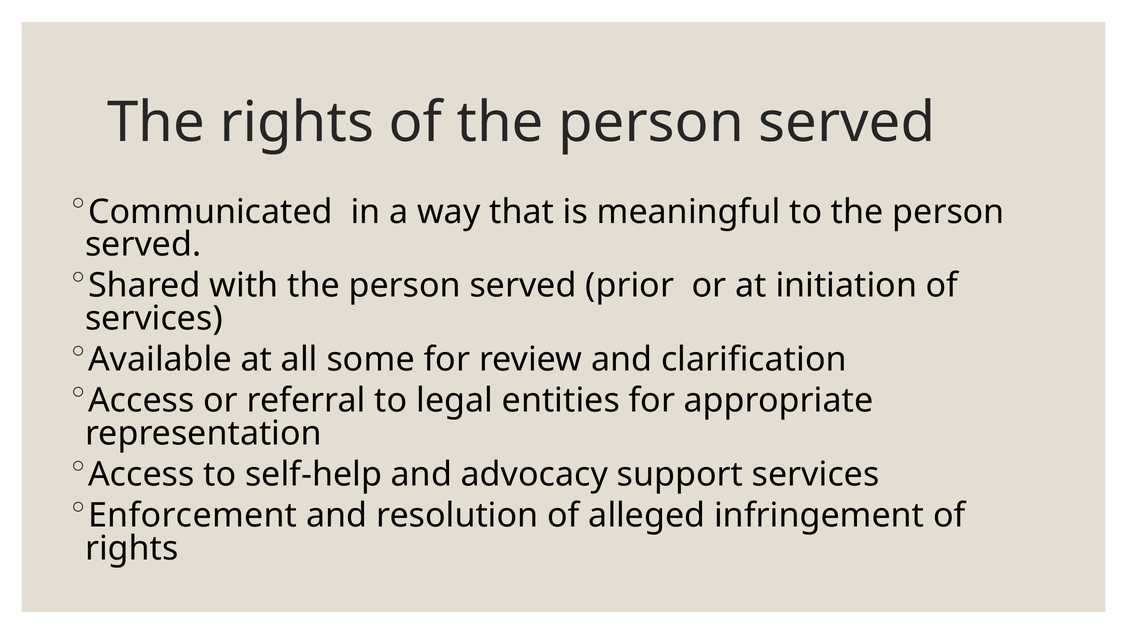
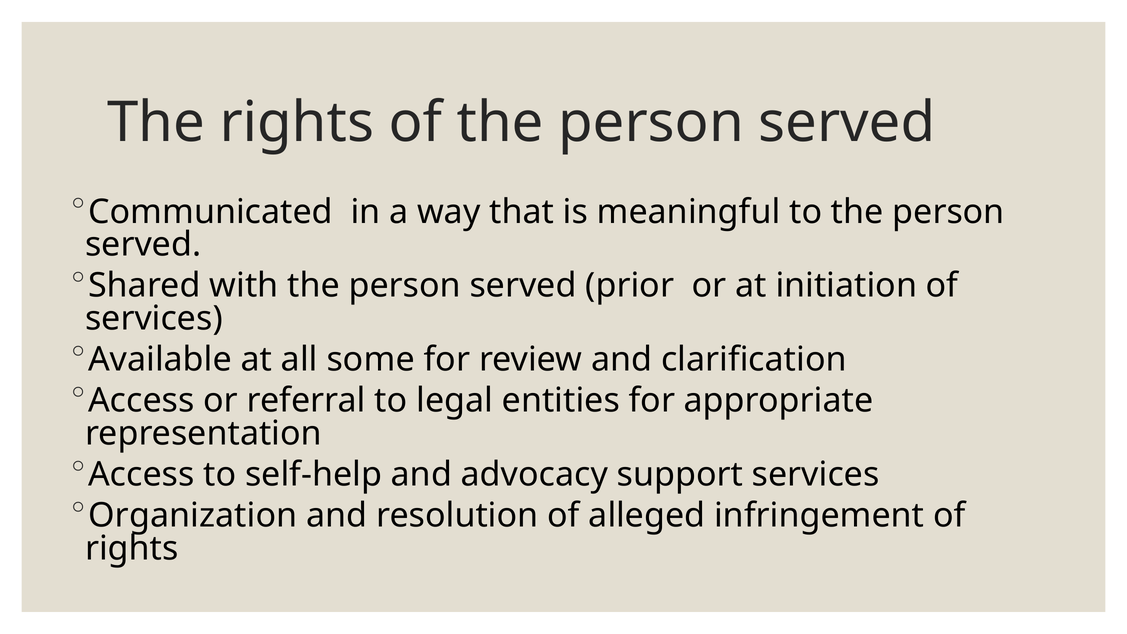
Enforcement: Enforcement -> Organization
